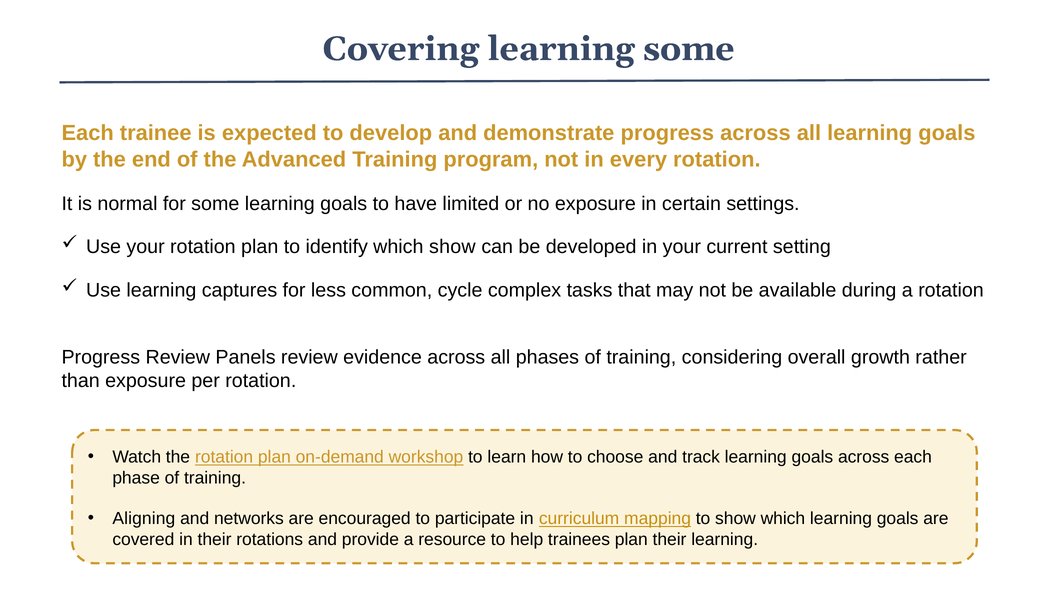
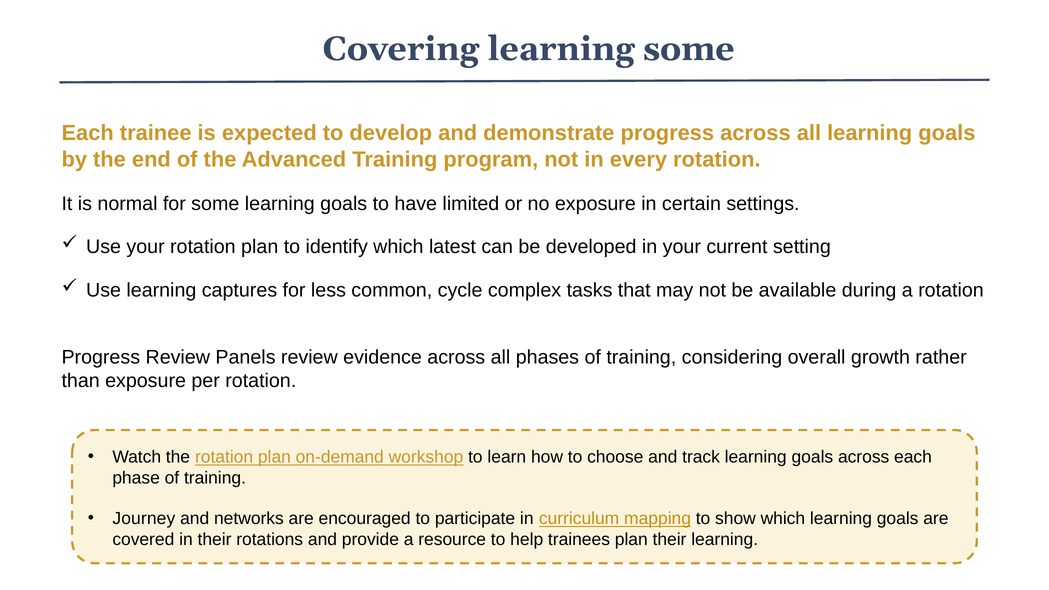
which show: show -> latest
Aligning: Aligning -> Journey
